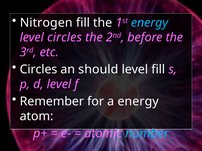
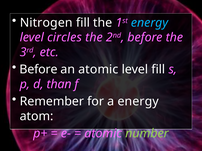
Circles at (38, 70): Circles -> Before
an should: should -> atomic
d level: level -> than
number colour: light blue -> light green
